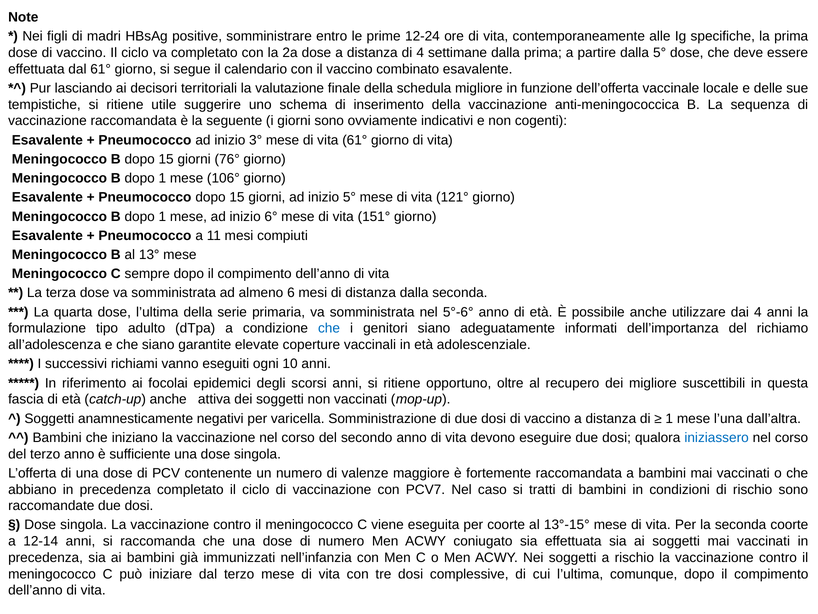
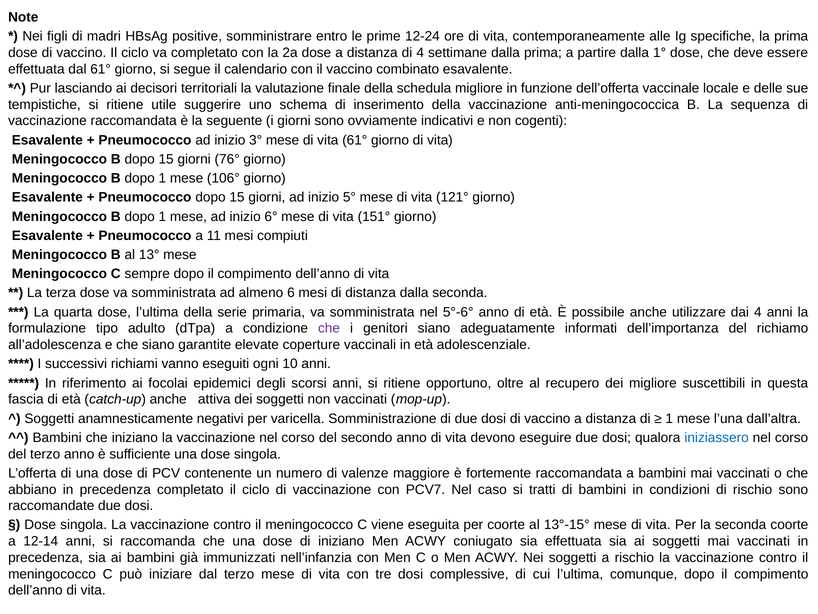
dalla 5°: 5° -> 1°
che at (329, 328) colour: blue -> purple
di numero: numero -> iniziano
